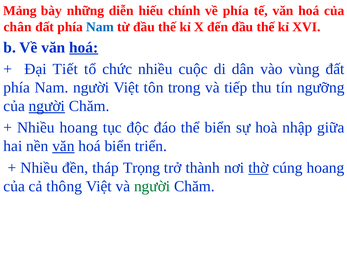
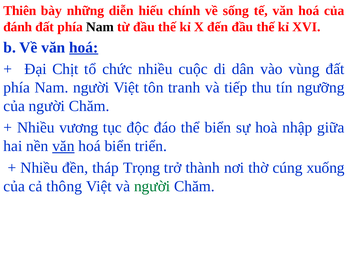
Mảng: Mảng -> Thiên
về phía: phía -> sống
chân: chân -> đánh
Nam at (100, 27) colour: blue -> black
Tiết: Tiết -> Chịt
trong: trong -> tranh
người at (47, 106) underline: present -> none
Nhiều hoang: hoang -> vương
thờ underline: present -> none
cúng hoang: hoang -> xuống
